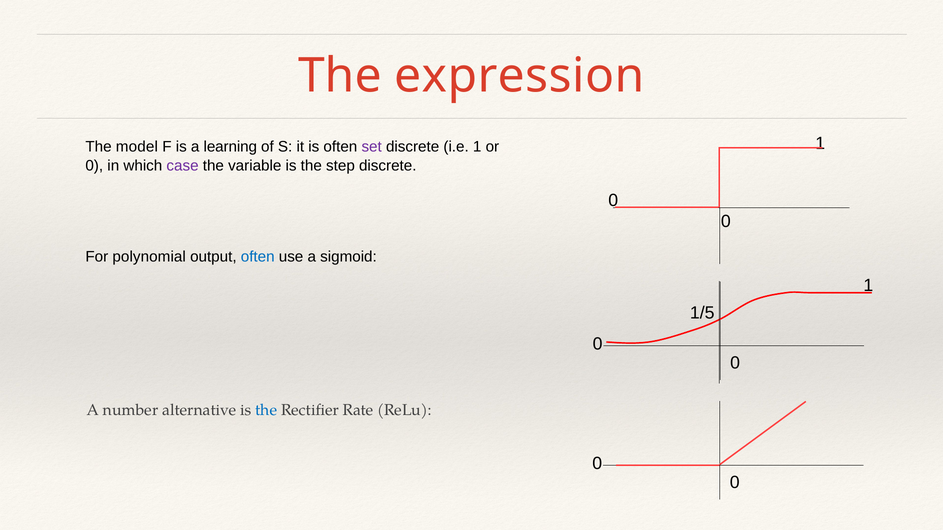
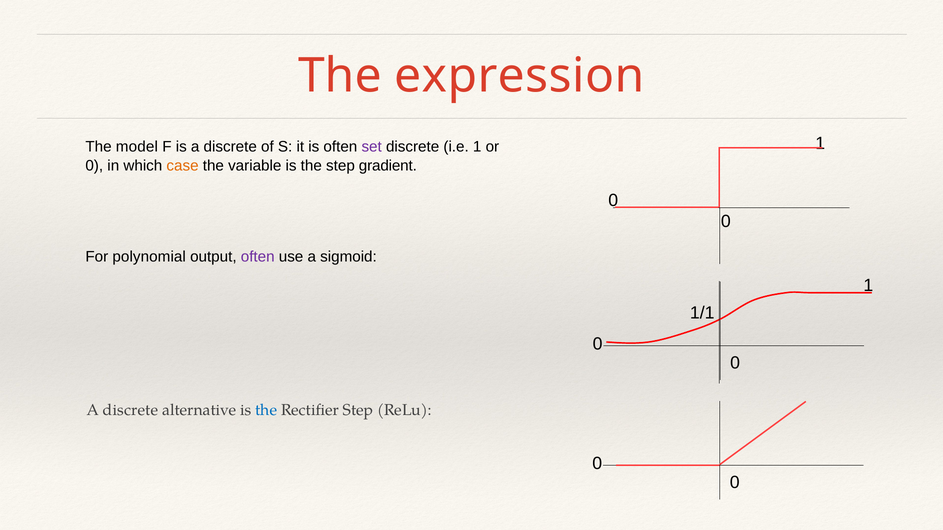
is a learning: learning -> discrete
case colour: purple -> orange
step discrete: discrete -> gradient
often at (258, 257) colour: blue -> purple
1/5: 1/5 -> 1/1
number at (131, 410): number -> discrete
Rectifier Rate: Rate -> Step
